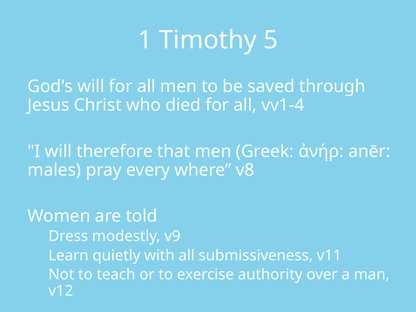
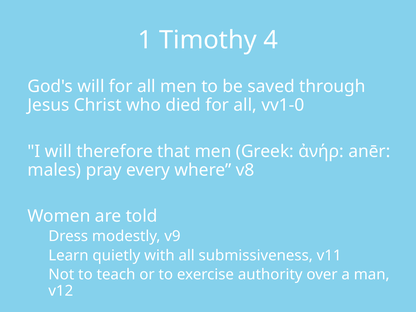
5: 5 -> 4
vv1-4: vv1-4 -> vv1-0
